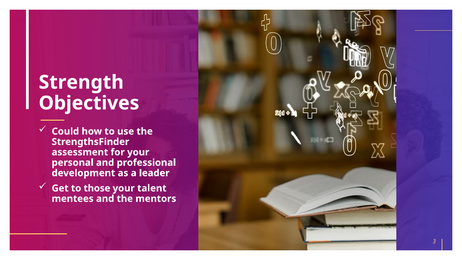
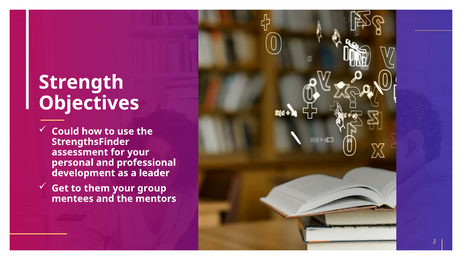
those: those -> them
talent: talent -> group
